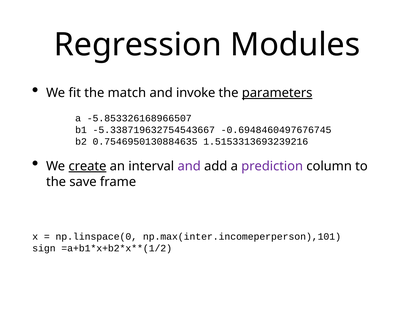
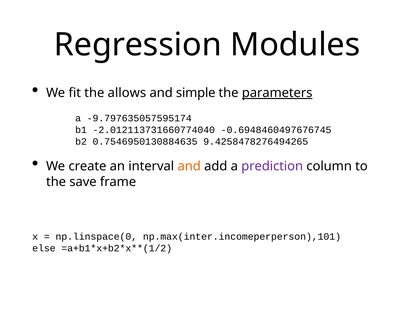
match: match -> allows
invoke: invoke -> simple
-5.853326168966507: -5.853326168966507 -> -9.797635057595174
-5.338719632754543667: -5.338719632754543667 -> -2.012113731660774040
1.5153313693239216: 1.5153313693239216 -> 9.4258478276494265
create underline: present -> none
and at (189, 166) colour: purple -> orange
sign: sign -> else
